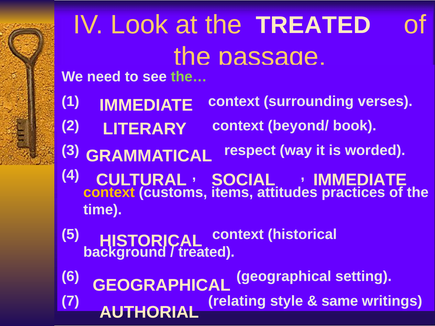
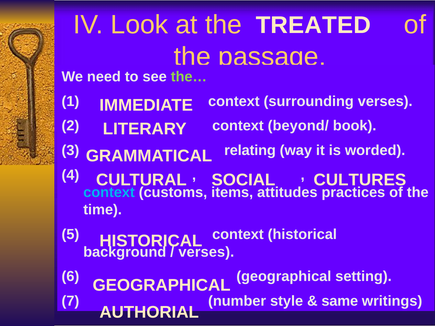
respect: respect -> relating
SOCIAL IMMEDIATE: IMMEDIATE -> CULTURES
context at (109, 193) colour: yellow -> light blue
treated at (206, 252): treated -> verses
relating: relating -> number
